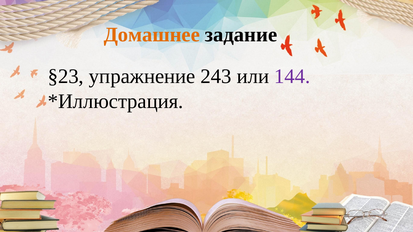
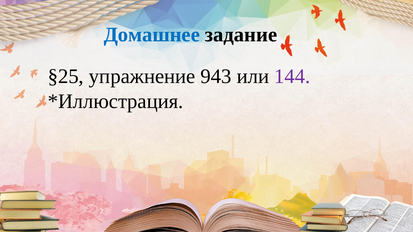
Домашнее colour: orange -> blue
§23: §23 -> §25
243: 243 -> 943
